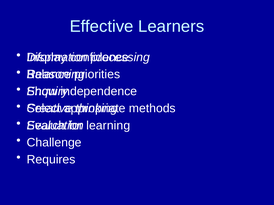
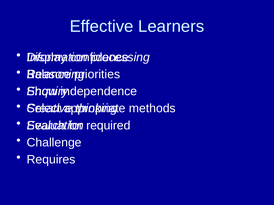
learning: learning -> required
